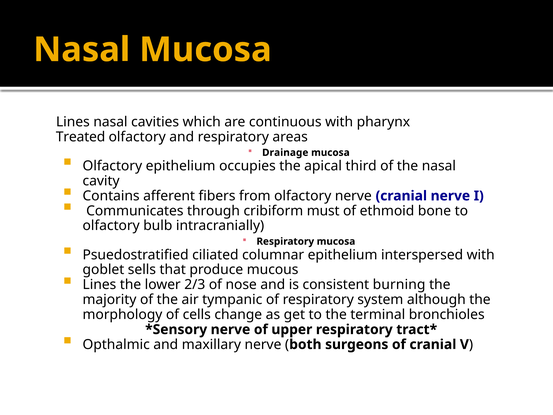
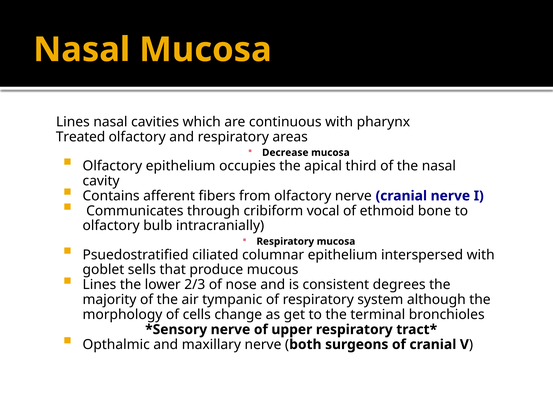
Drainage: Drainage -> Decrease
must: must -> vocal
burning: burning -> degrees
